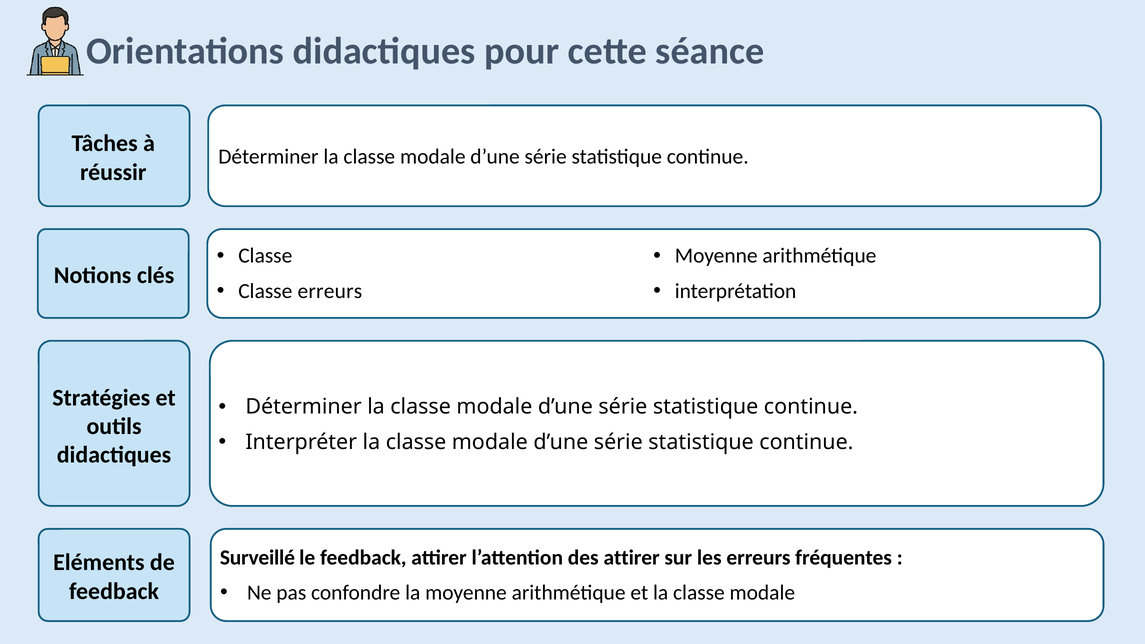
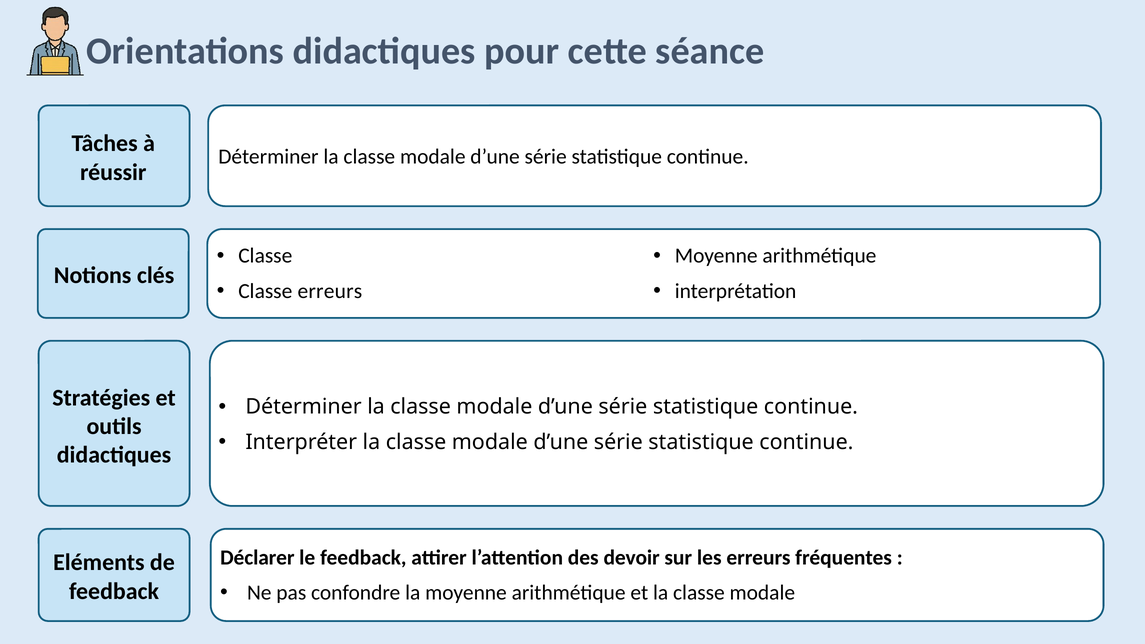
Surveillé: Surveillé -> Déclarer
des attirer: attirer -> devoir
